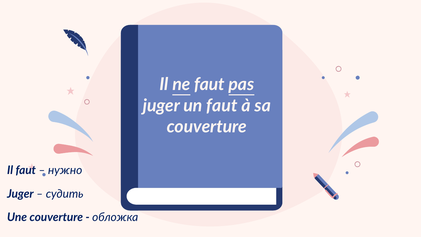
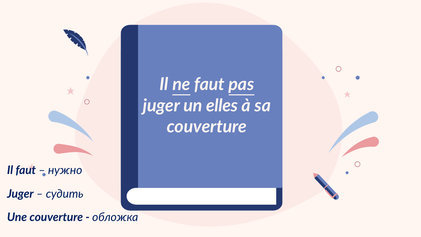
un faut: faut -> elles
